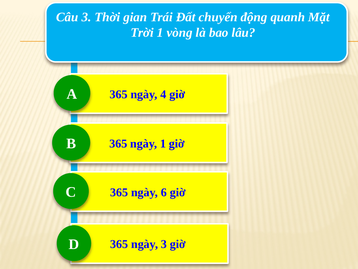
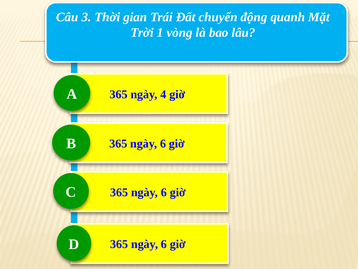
1 at (163, 143): 1 -> 6
3 at (164, 244): 3 -> 6
